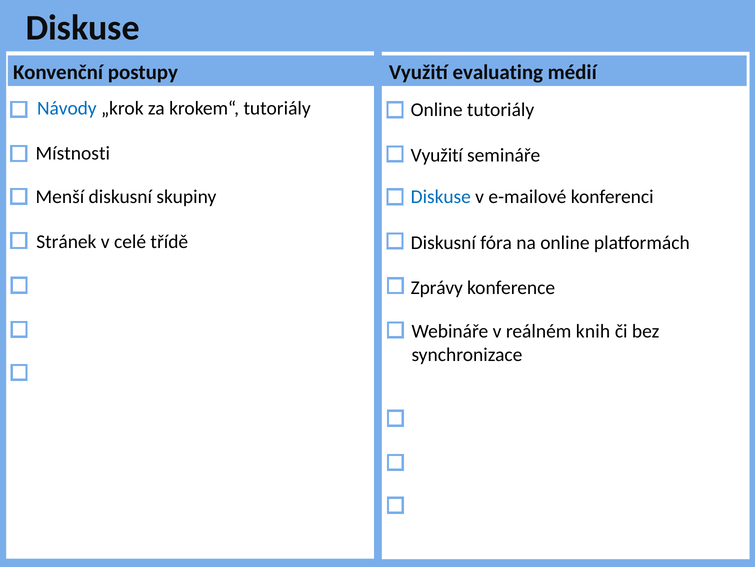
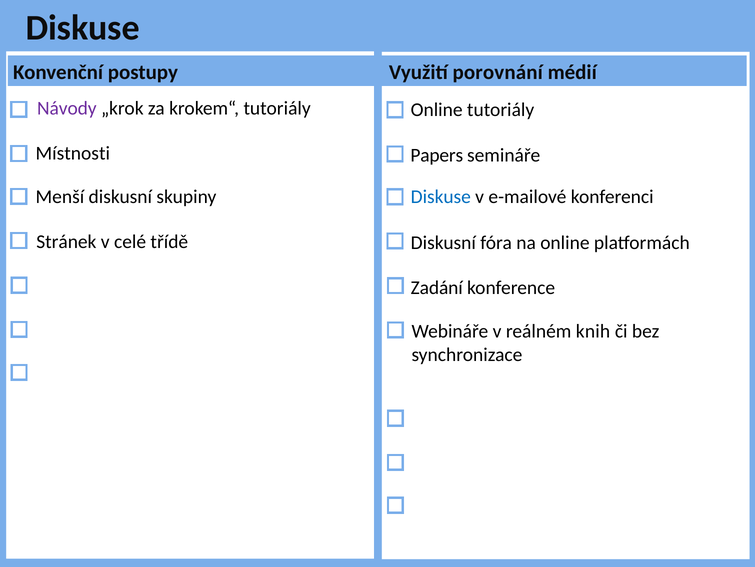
evaluating: evaluating -> porovnání
Návody colour: blue -> purple
Využití at (437, 155): Využití -> Papers
Zprávy: Zprávy -> Zadání
